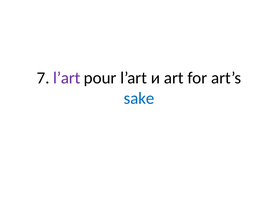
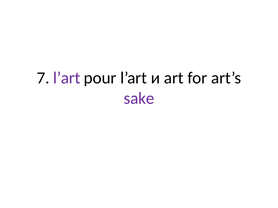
sake colour: blue -> purple
